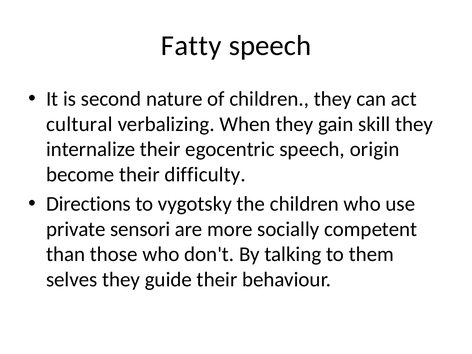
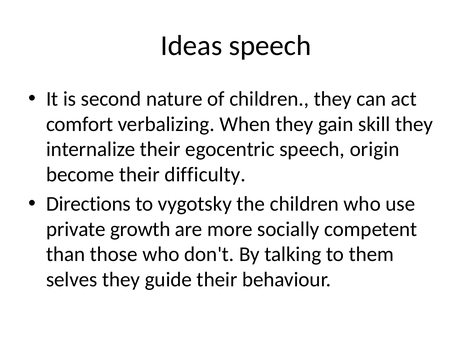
Fatty: Fatty -> Ideas
cultural: cultural -> comfort
sensori: sensori -> growth
